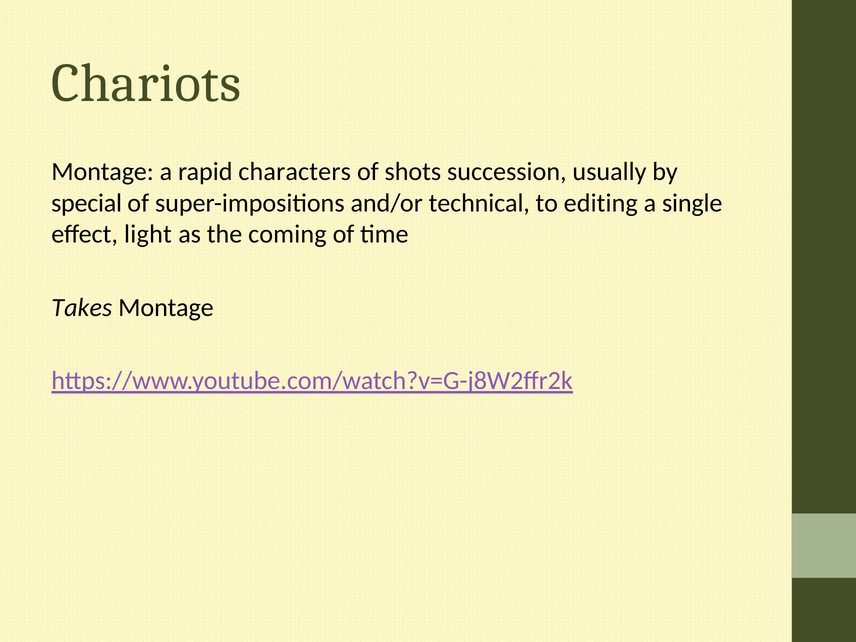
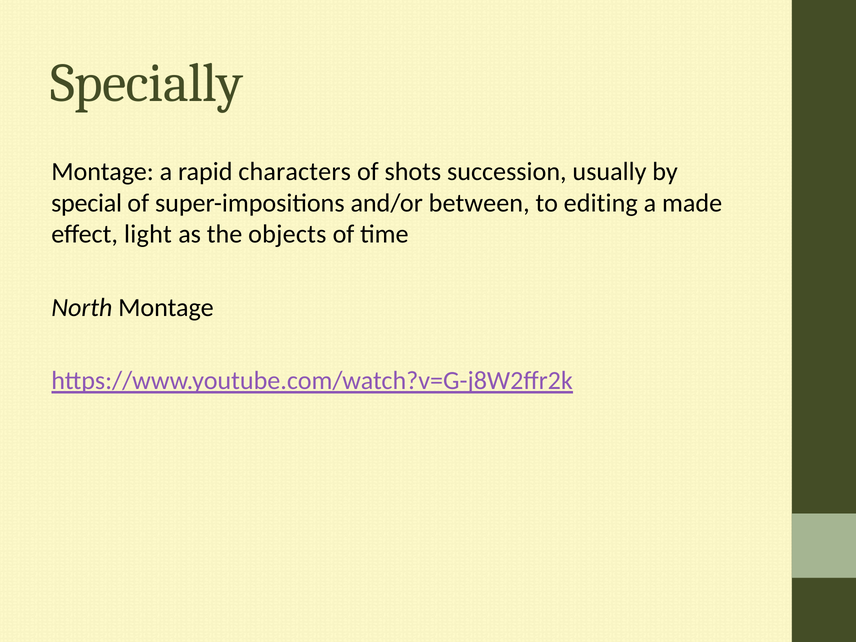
Chariots: Chariots -> Specially
technical: technical -> between
single: single -> made
coming: coming -> objects
Takes: Takes -> North
